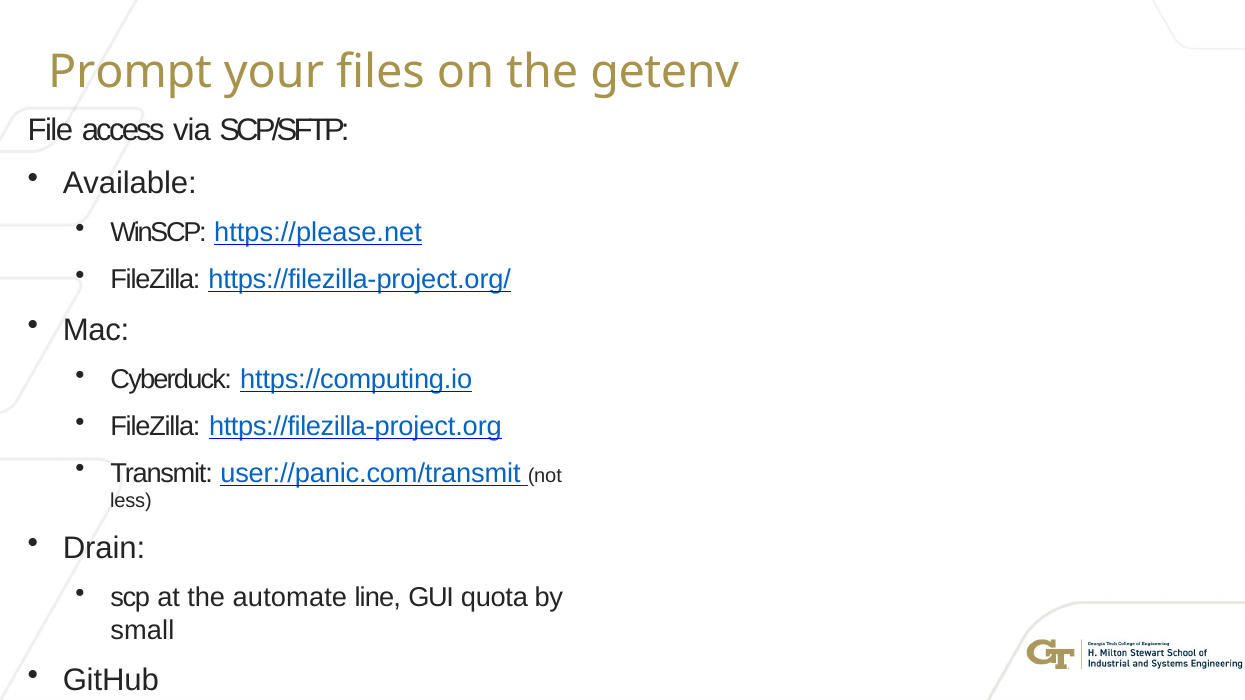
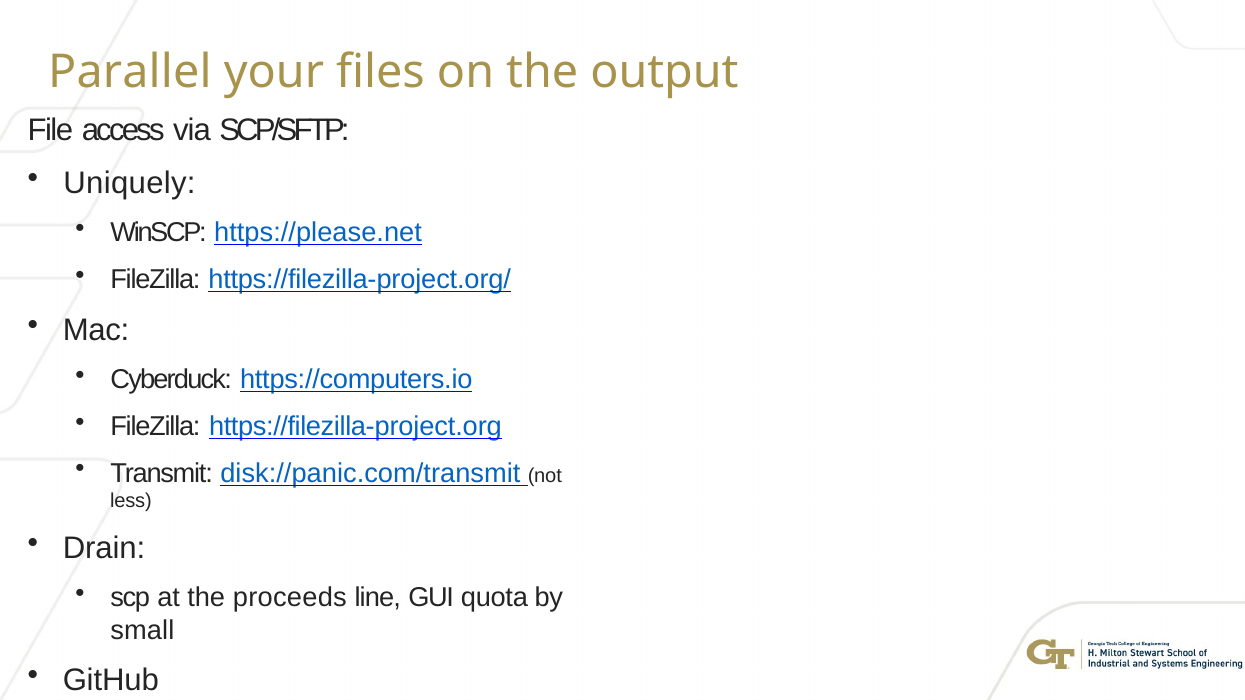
Prompt: Prompt -> Parallel
getenv: getenv -> output
Available: Available -> Uniquely
https://computing.io: https://computing.io -> https://computers.io
user://panic.com/transmit: user://panic.com/transmit -> disk://panic.com/transmit
automate: automate -> proceeds
